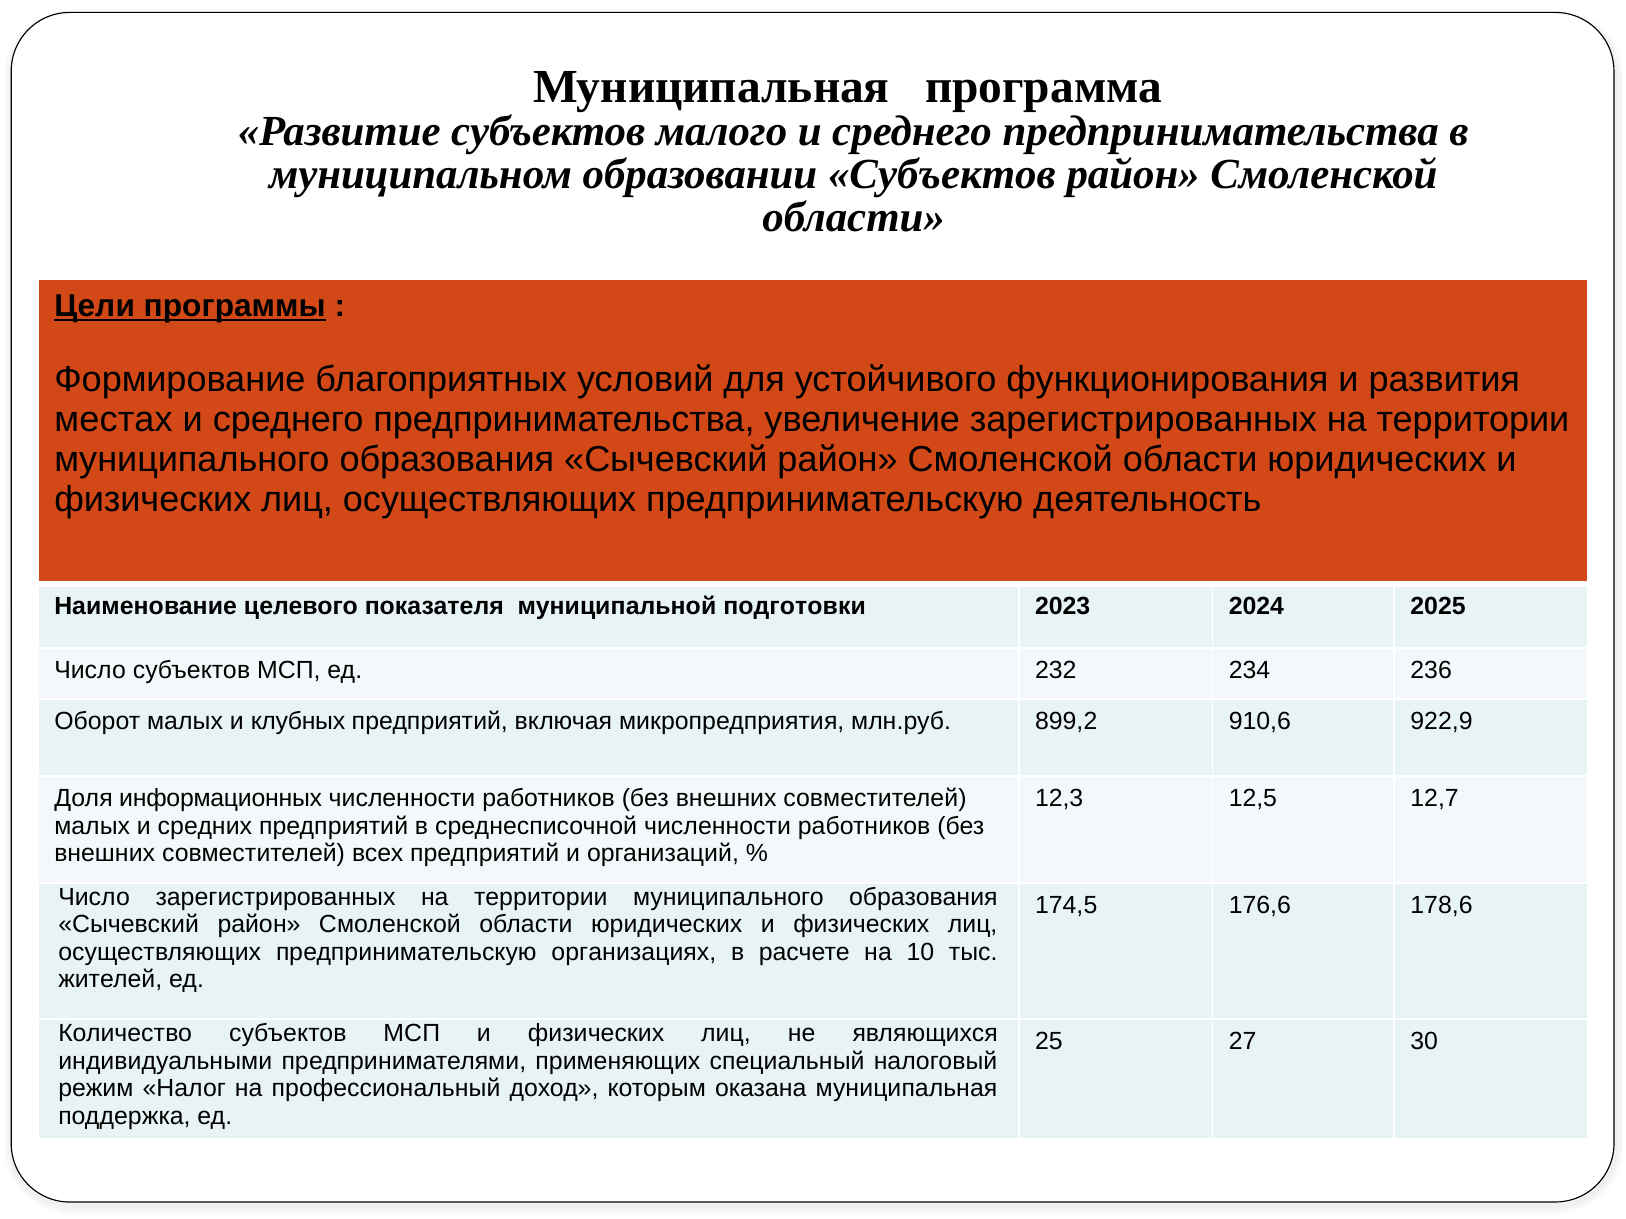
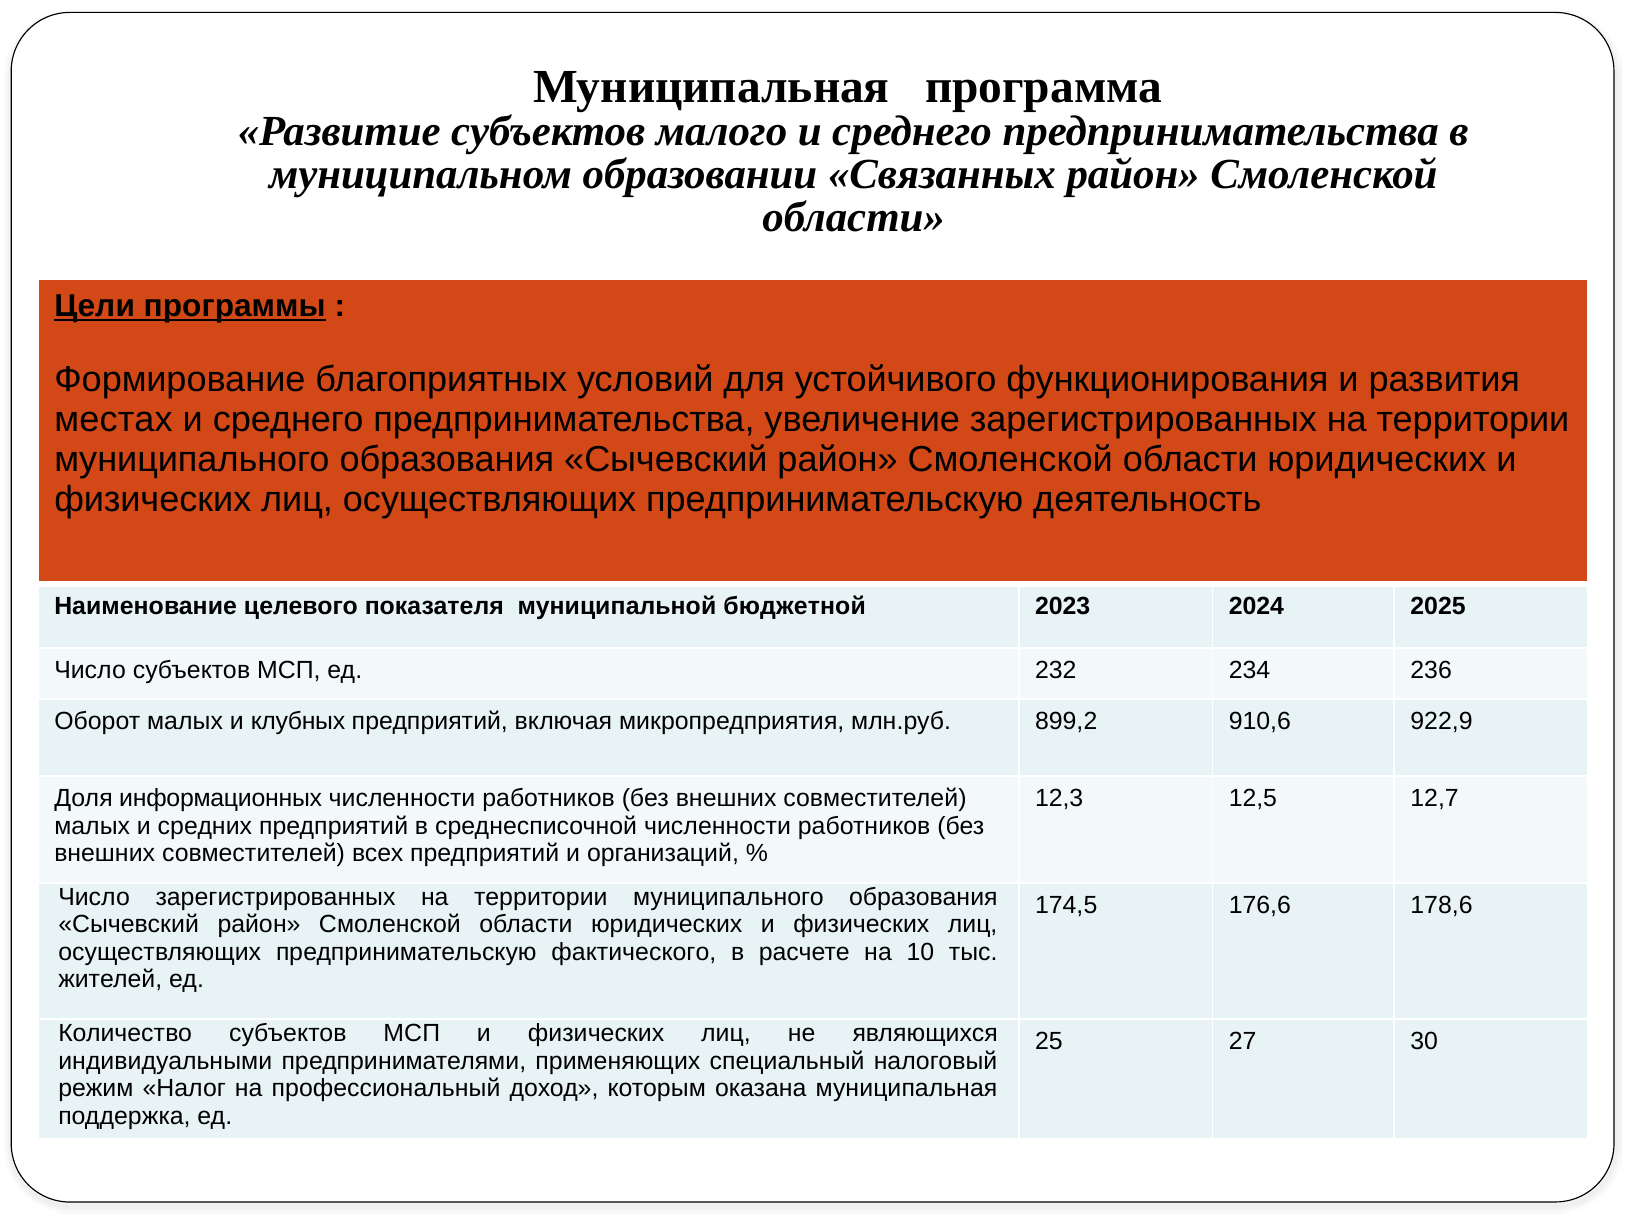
образовании Субъектов: Субъектов -> Связанных
подготовки: подготовки -> бюджетной
организациях: организациях -> фактического
